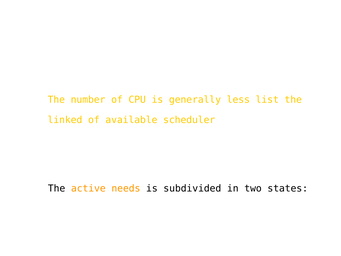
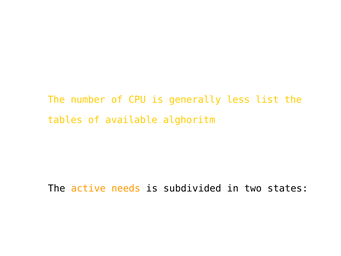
linked: linked -> tables
scheduler: scheduler -> alghoritm
